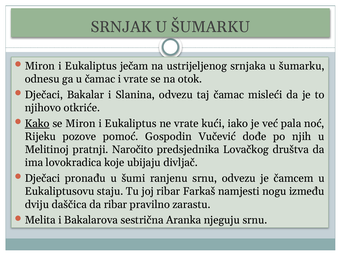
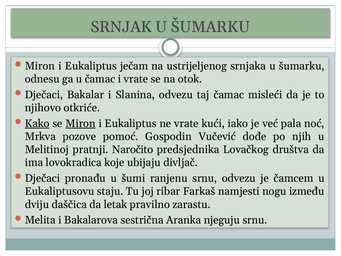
Miron at (80, 123) underline: none -> present
Rijeku: Rijeku -> Mrkva
da ribar: ribar -> letak
